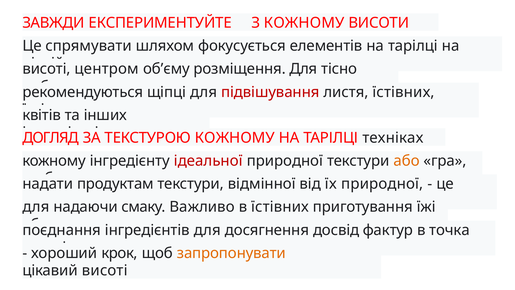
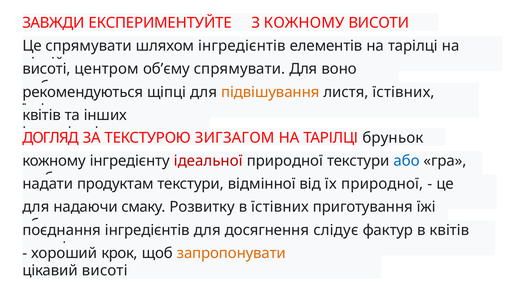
шляхом фокусується: фокусується -> інгредієнтів
об’єму розміщення: розміщення -> спрямувати
тісно: тісно -> воно
підвішування colour: red -> orange
ТЕКСТУРОЮ КОЖНОМУ: КОЖНОМУ -> ЗИГЗАГОМ
техніках: техніках -> бруньок
або at (407, 161) colour: orange -> blue
Важливо: Важливо -> Розвитку
досвід: досвід -> слідує
в точка: точка -> квітів
